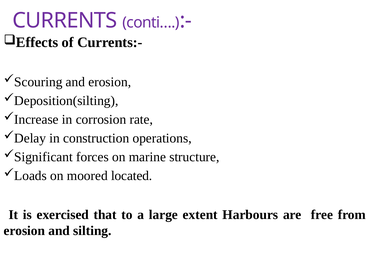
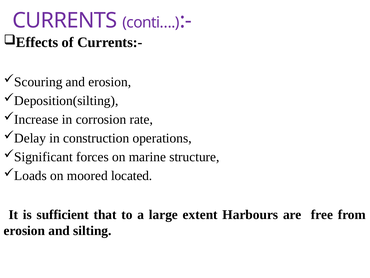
exercised: exercised -> sufficient
